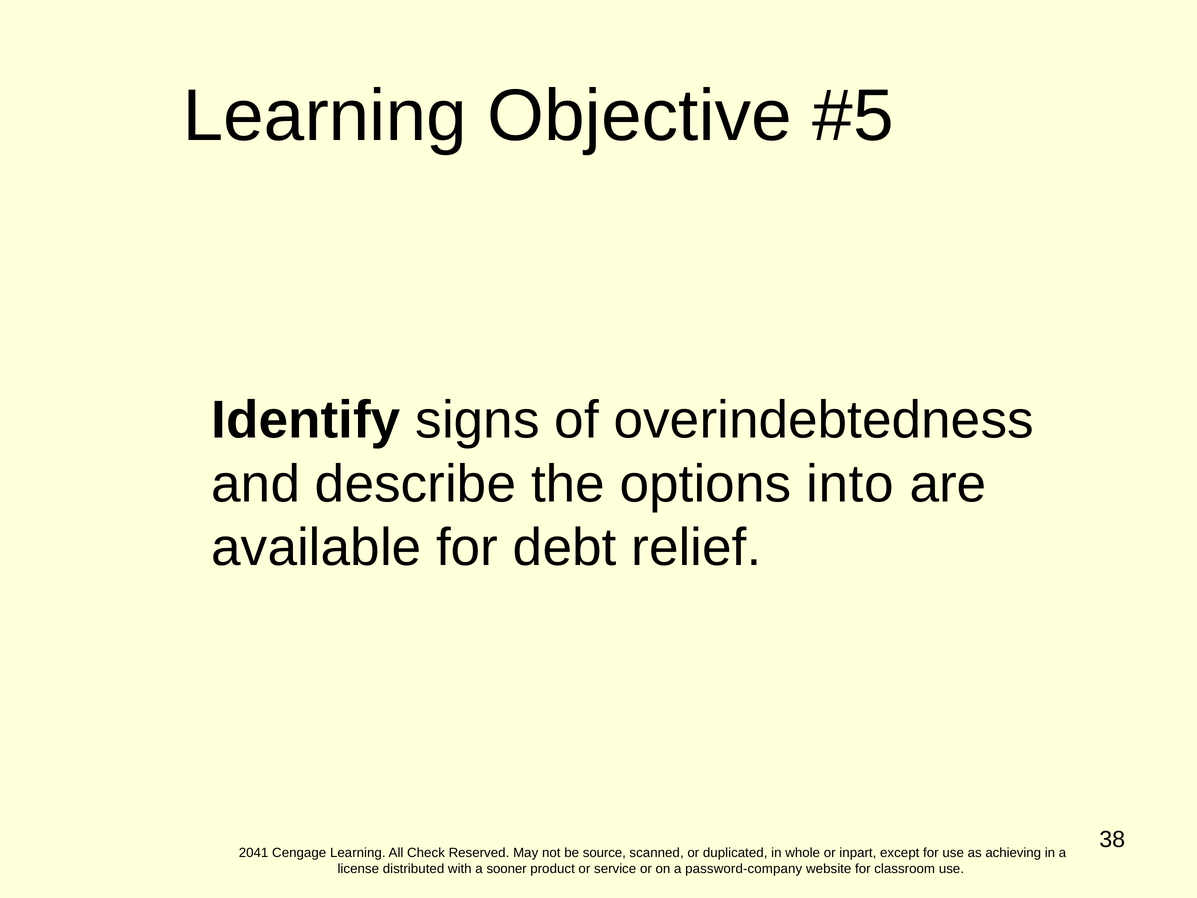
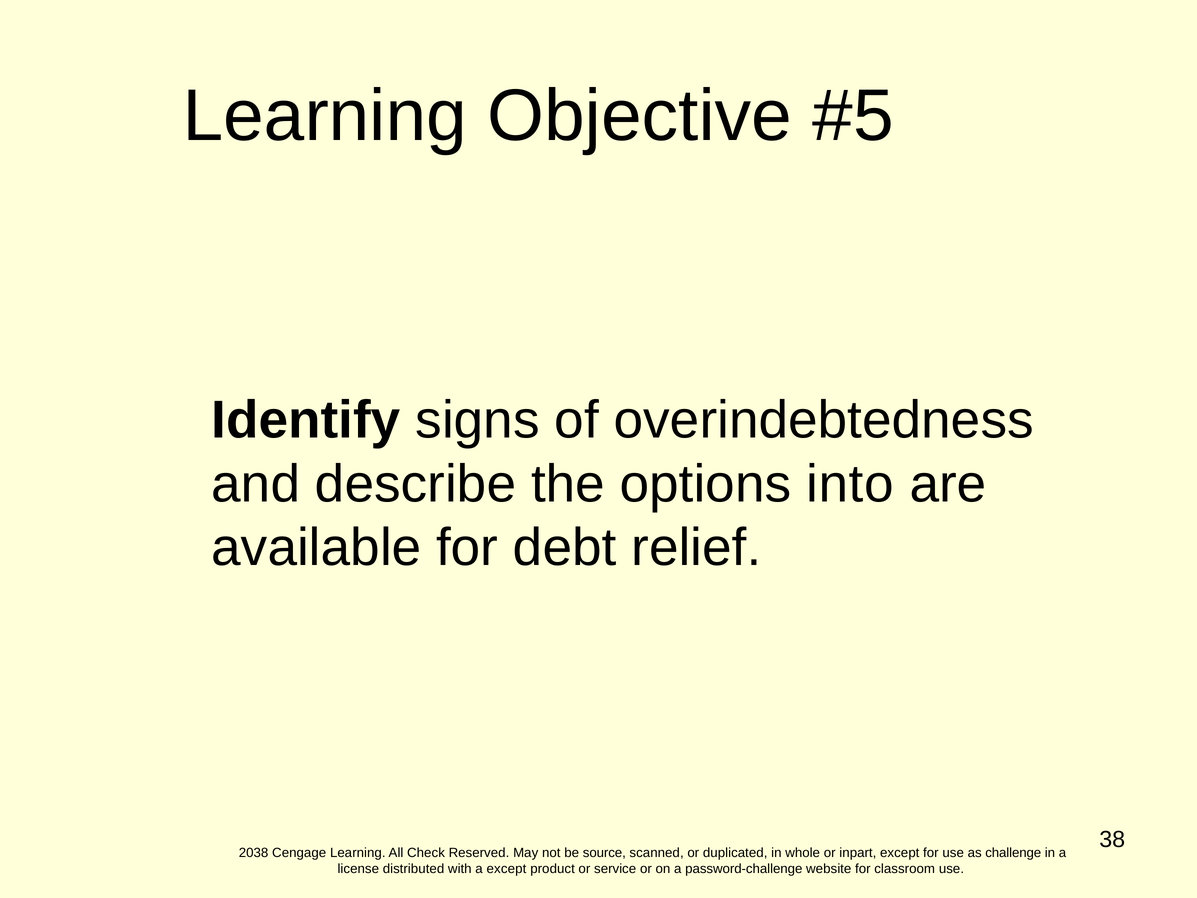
2041: 2041 -> 2038
achieving: achieving -> challenge
a sooner: sooner -> except
password-company: password-company -> password-challenge
